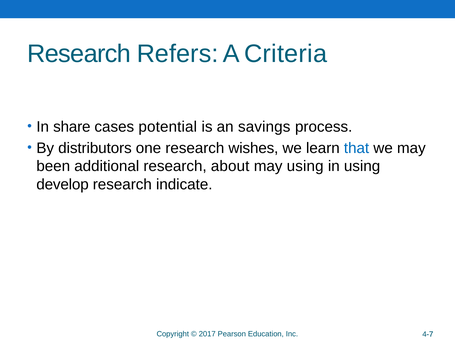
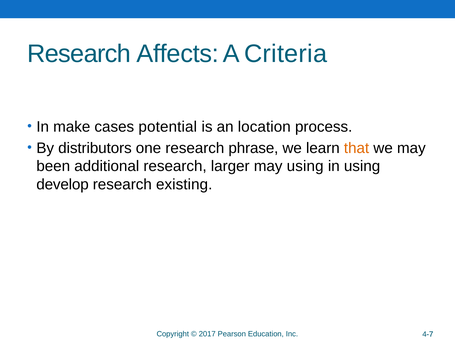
Refers: Refers -> Affects
share: share -> make
savings: savings -> location
wishes: wishes -> phrase
that colour: blue -> orange
about: about -> larger
indicate: indicate -> existing
